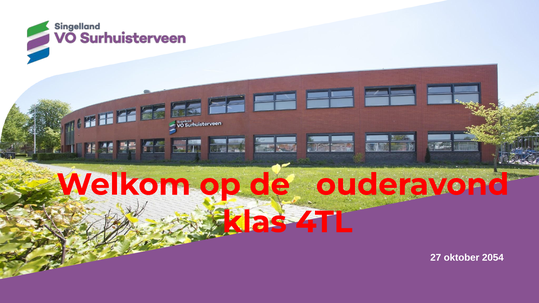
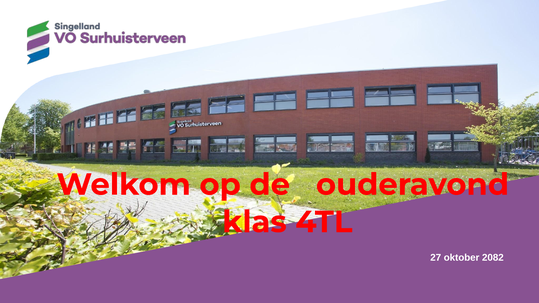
2054: 2054 -> 2082
